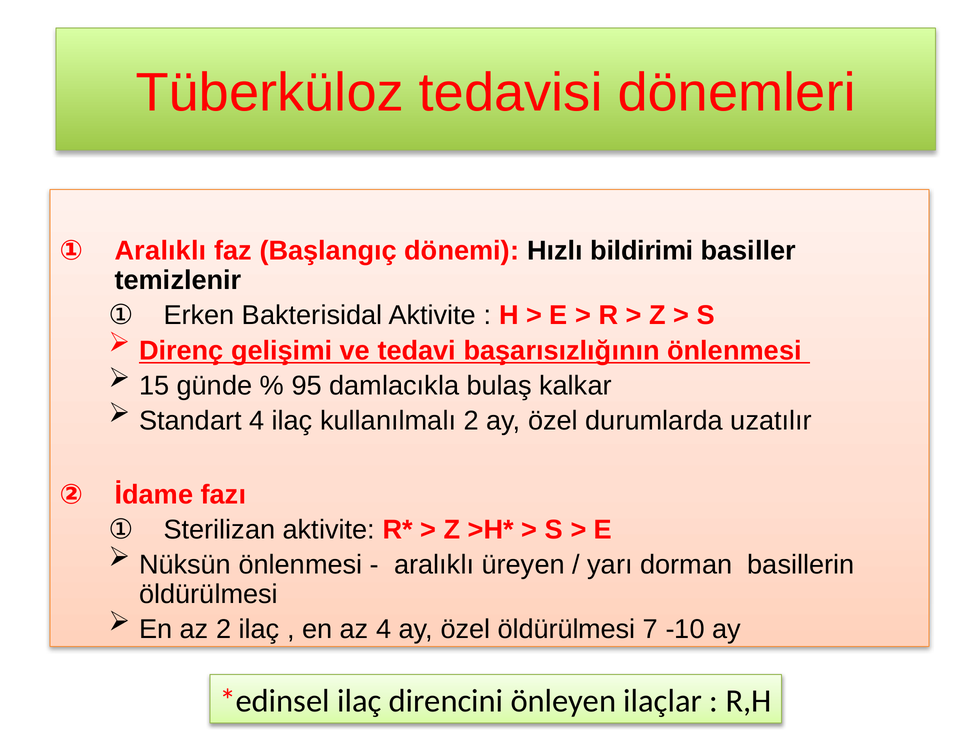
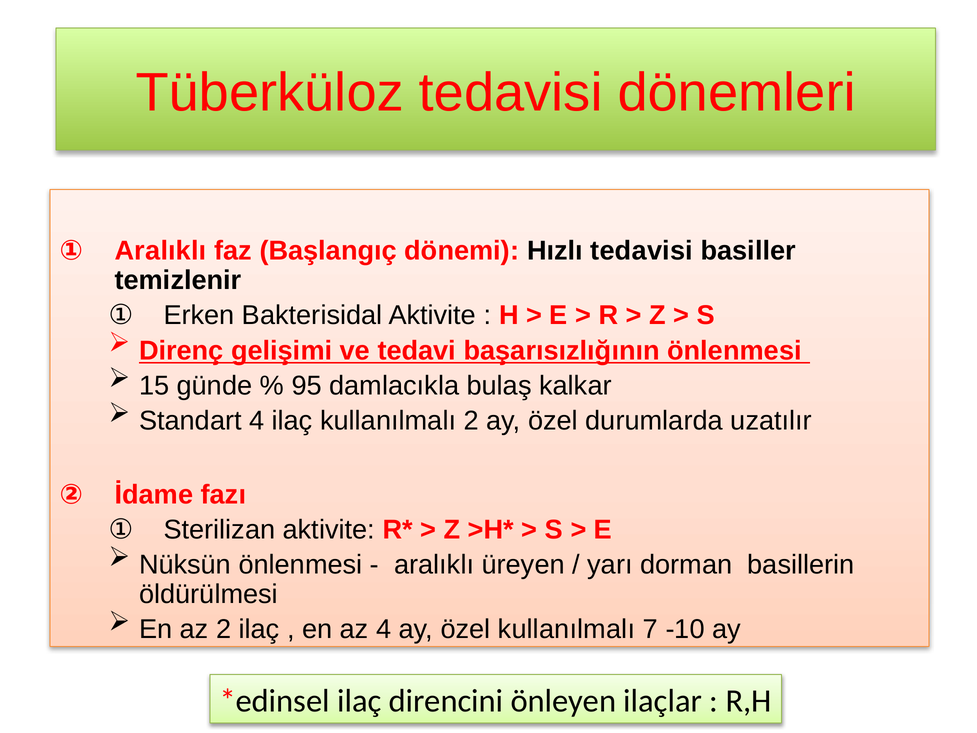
Hızlı bildirimi: bildirimi -> tedavisi
özel öldürülmesi: öldürülmesi -> kullanılmalı
